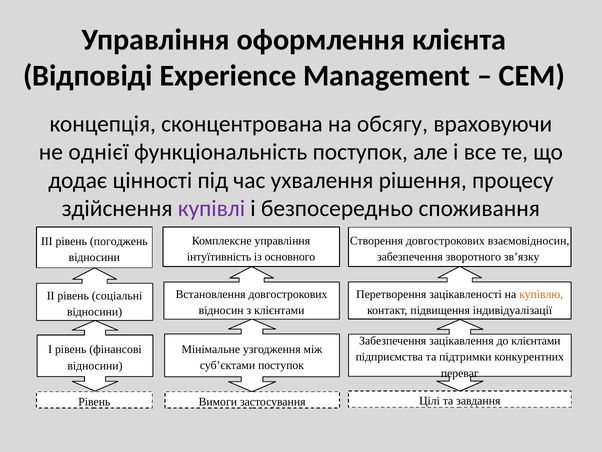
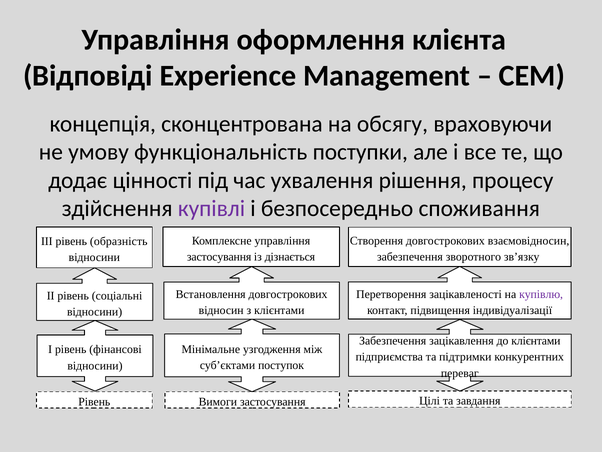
однієї: однієї -> умову
функціональність поступок: поступок -> поступки
погоджень: погоджень -> образність
інтуїтивність at (219, 257): інтуїтивність -> застосування
основного: основного -> дізнається
купівлю colour: orange -> purple
